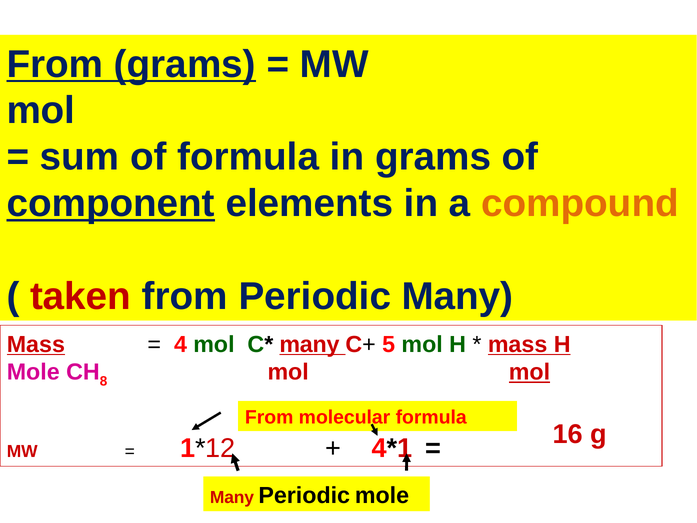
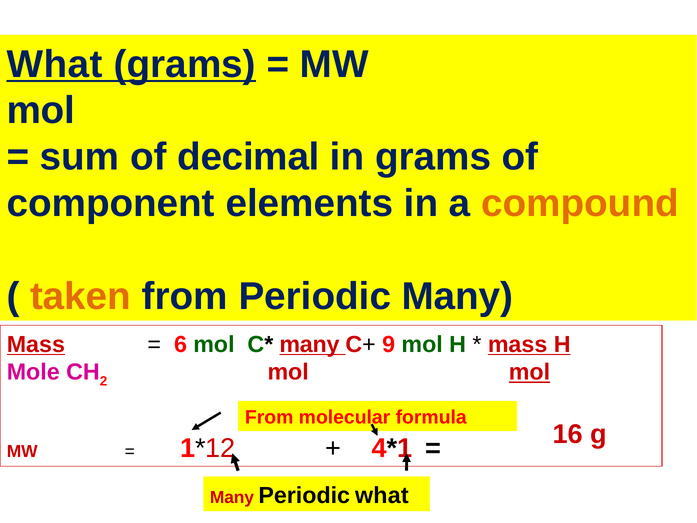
From at (55, 64): From -> What
of formula: formula -> decimal
component underline: present -> none
taken colour: red -> orange
4: 4 -> 6
5: 5 -> 9
8: 8 -> 2
Periodic mole: mole -> what
